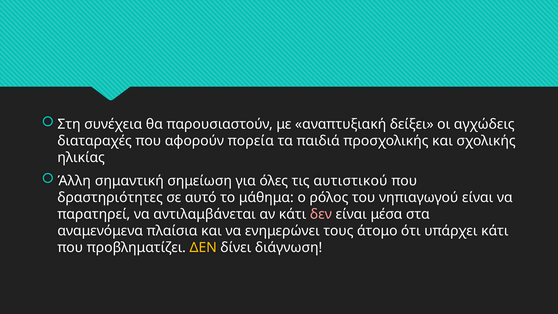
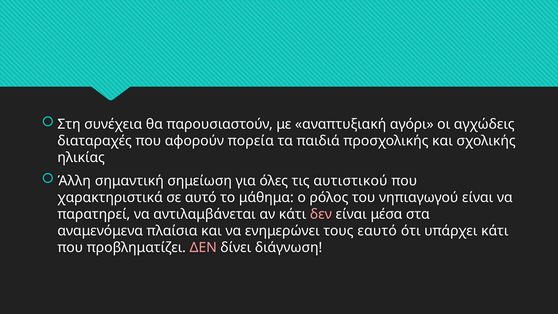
δείξει: δείξει -> αγόρι
δραστηριότητες: δραστηριότητες -> χαρακτηριστικά
άτομο: άτομο -> εαυτό
ΔΕΝ at (203, 248) colour: yellow -> pink
